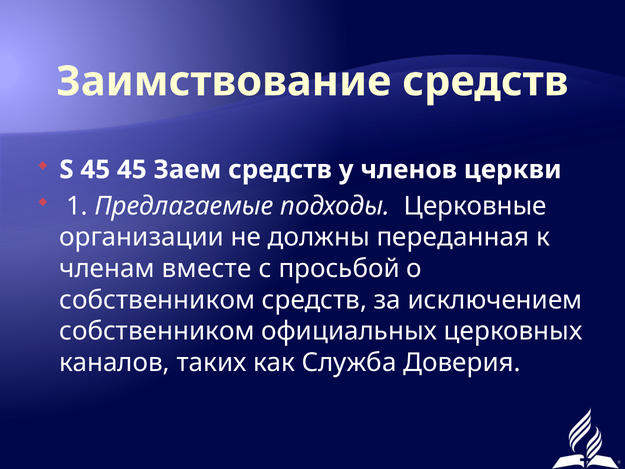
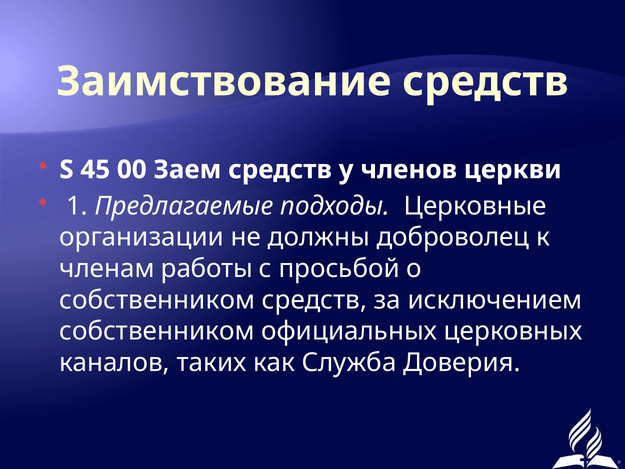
45 45: 45 -> 00
переданная: переданная -> доброволец
вместе: вместе -> работы
